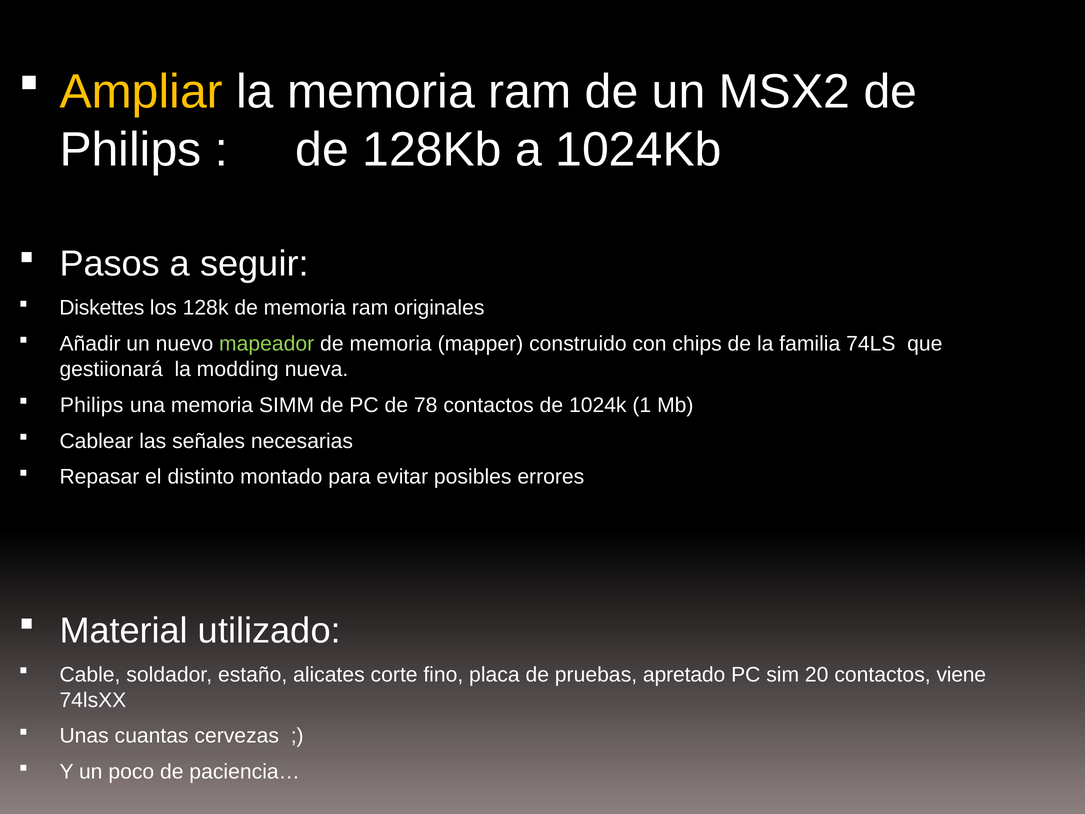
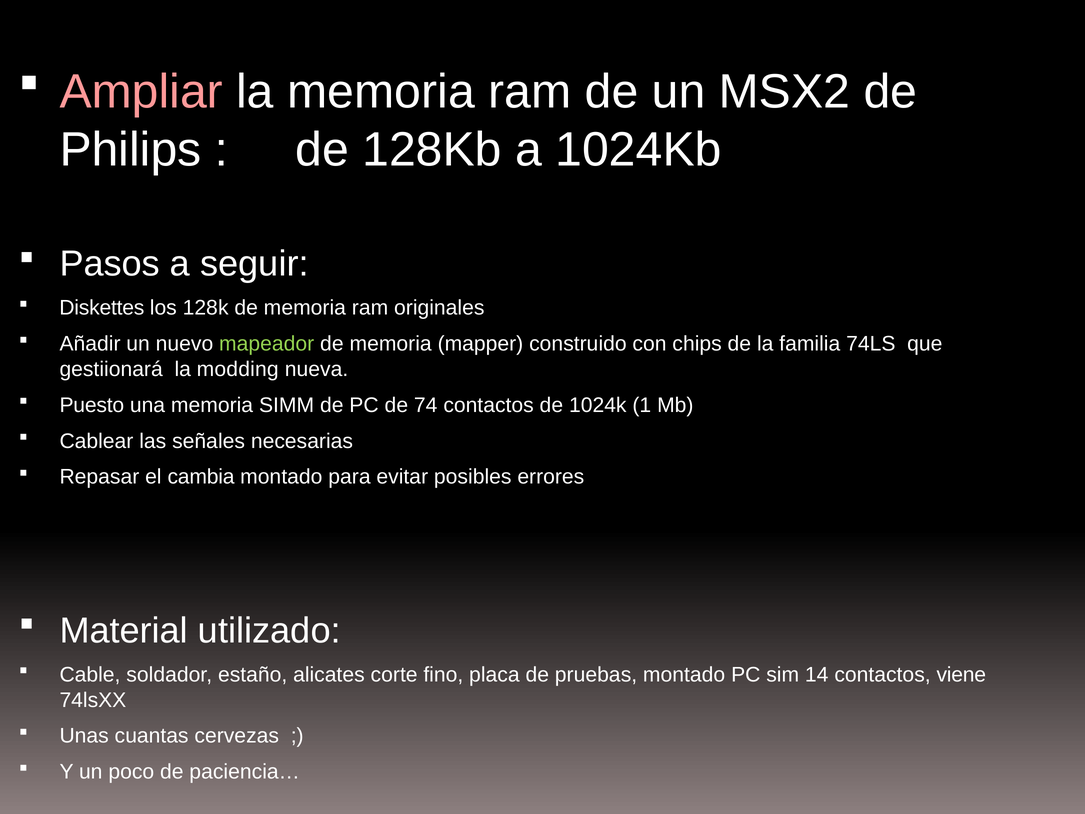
Ampliar colour: yellow -> pink
Philips at (92, 405): Philips -> Puesto
78: 78 -> 74
distinto: distinto -> cambia
pruebas apretado: apretado -> montado
20: 20 -> 14
